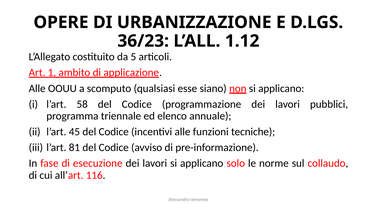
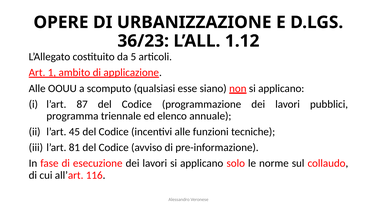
58: 58 -> 87
